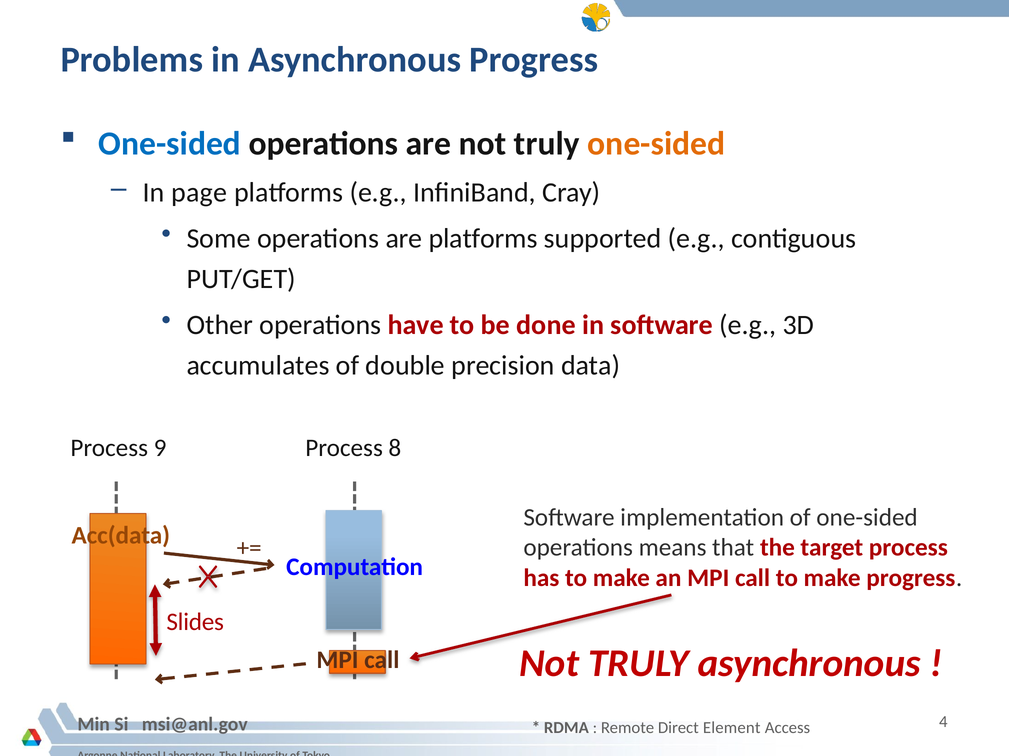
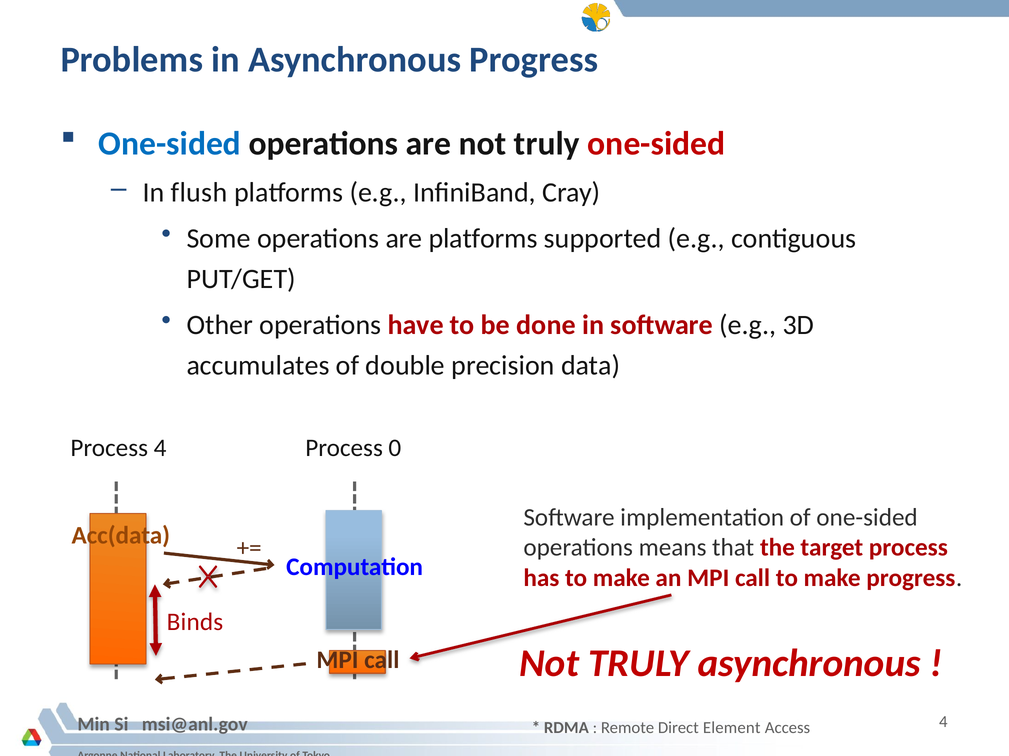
one-sided at (656, 144) colour: orange -> red
page: page -> flush
Process 9: 9 -> 4
8: 8 -> 0
Slides: Slides -> Binds
